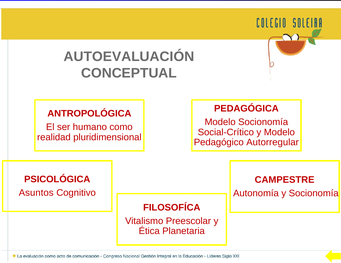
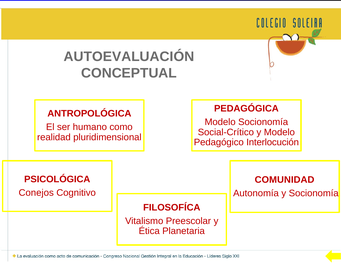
Autorregular: Autorregular -> Interlocución
CAMPESTRE: CAMPESTRE -> COMUNIDAD
Asuntos: Asuntos -> Conejos
